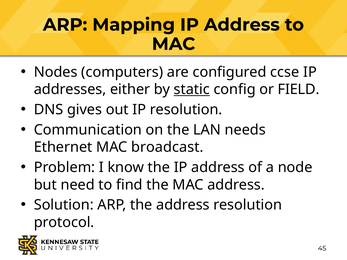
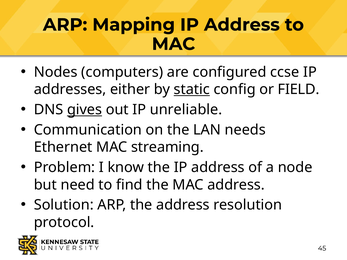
gives underline: none -> present
IP resolution: resolution -> unreliable
broadcast: broadcast -> streaming
